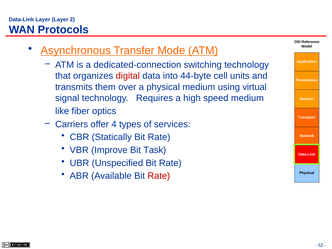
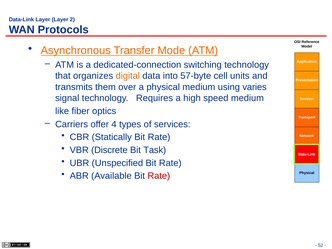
digital colour: red -> orange
44-byte: 44-byte -> 57-byte
virtual: virtual -> varies
Improve: Improve -> Discrete
